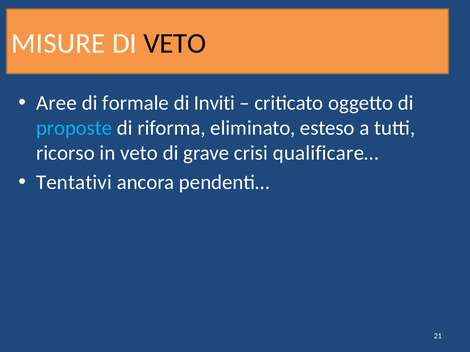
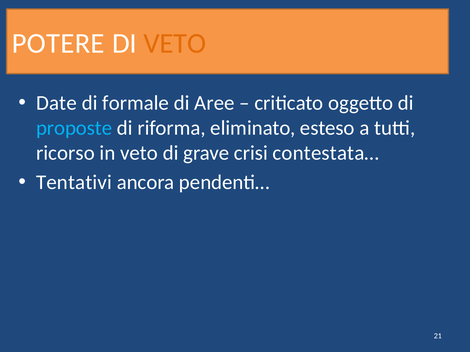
MISURE: MISURE -> POTERE
VETO at (175, 43) colour: black -> orange
Aree: Aree -> Date
Inviti: Inviti -> Aree
qualificare…: qualificare… -> contestata…
